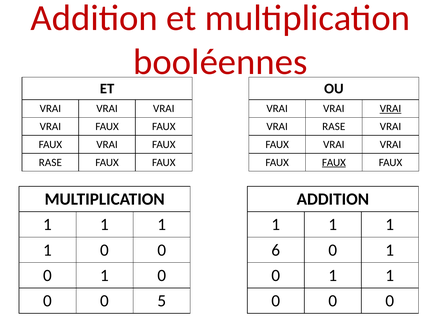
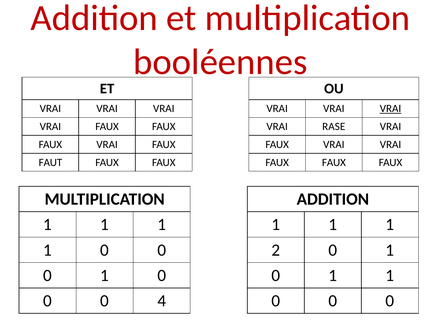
RASE at (50, 162): RASE -> FAUT
FAUX at (334, 162) underline: present -> none
6: 6 -> 2
5: 5 -> 4
